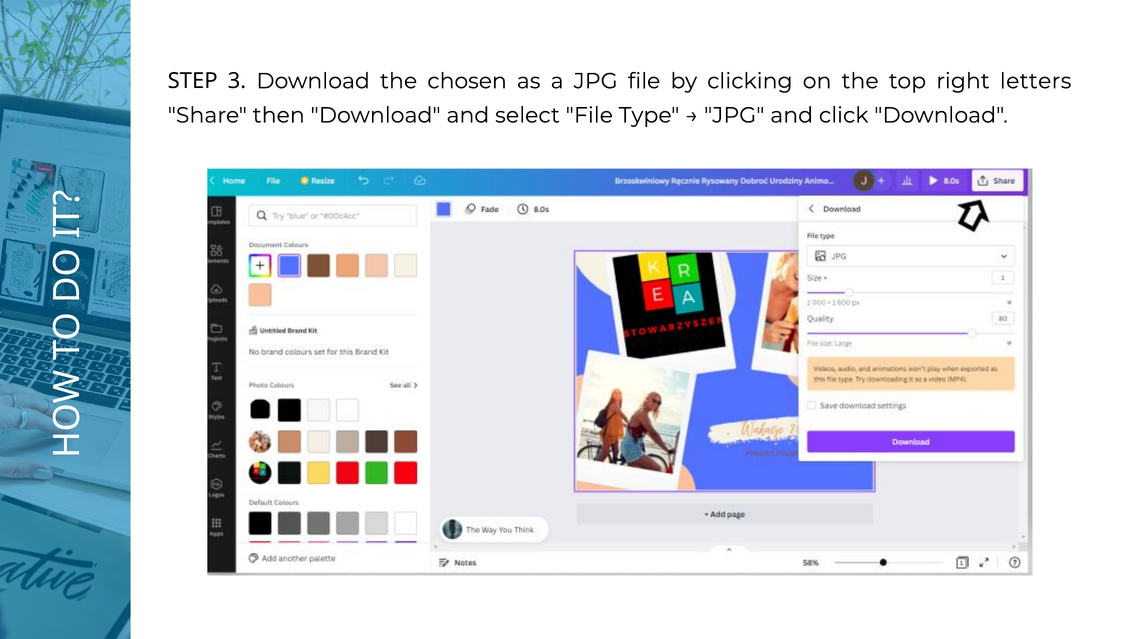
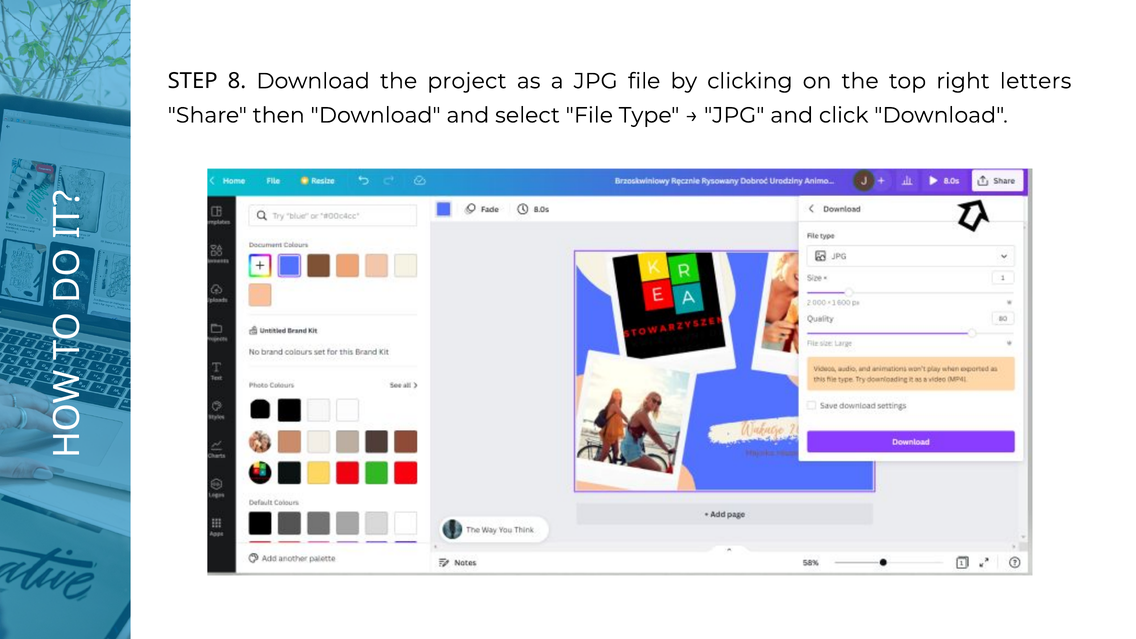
3: 3 -> 8
chosen: chosen -> project
